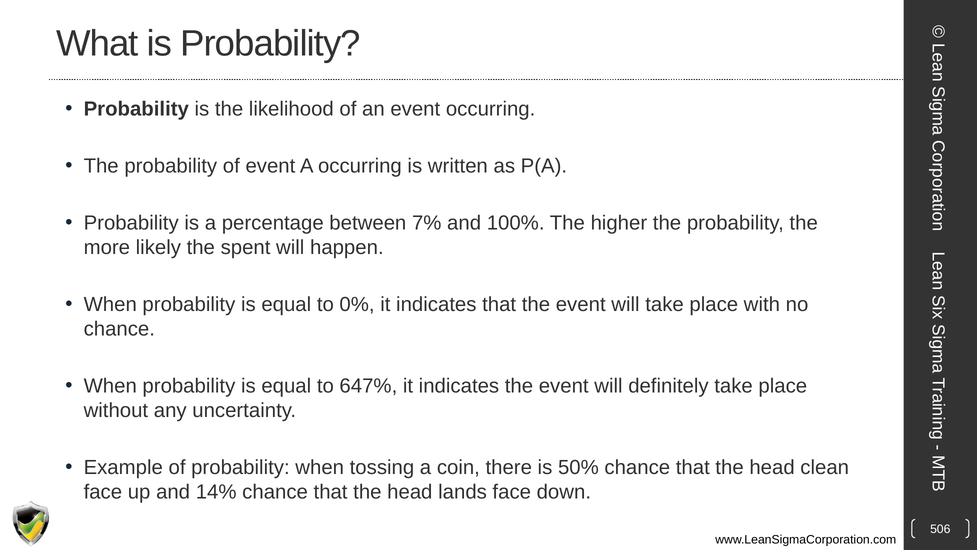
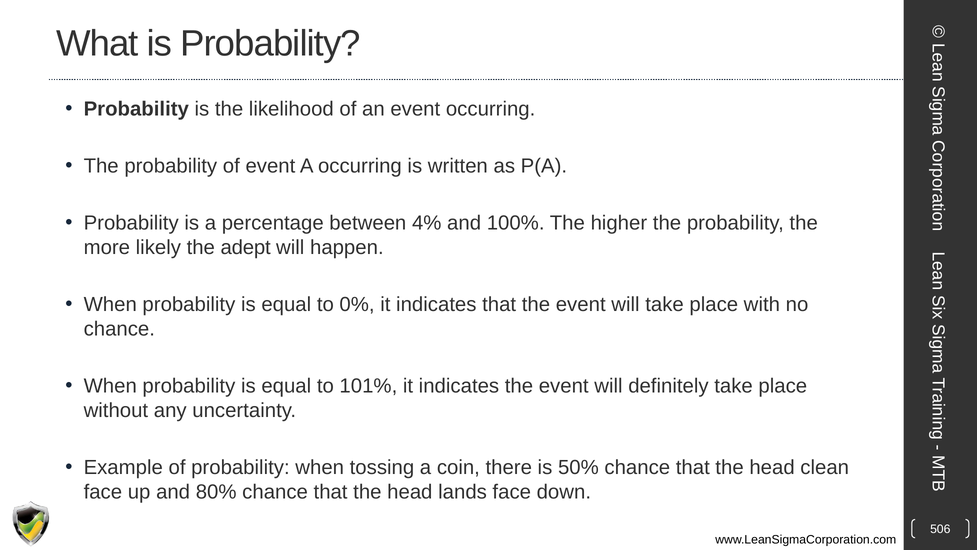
7%: 7% -> 4%
spent: spent -> adept
647%: 647% -> 101%
14%: 14% -> 80%
